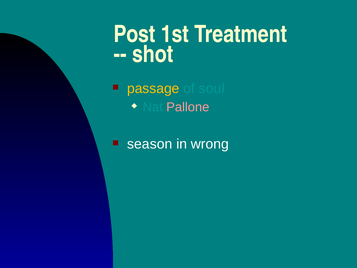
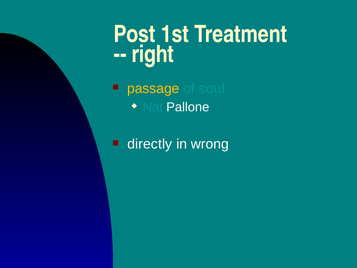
shot: shot -> right
Pallone colour: pink -> white
season: season -> directly
